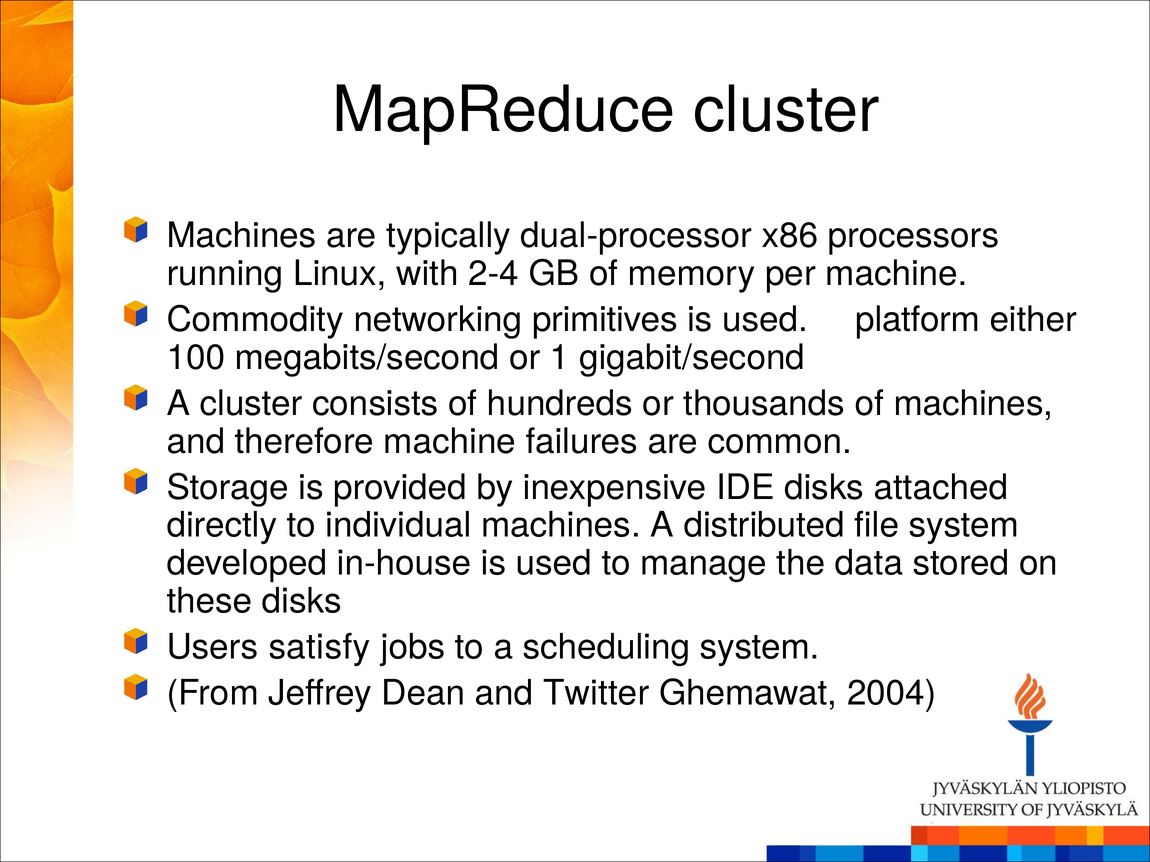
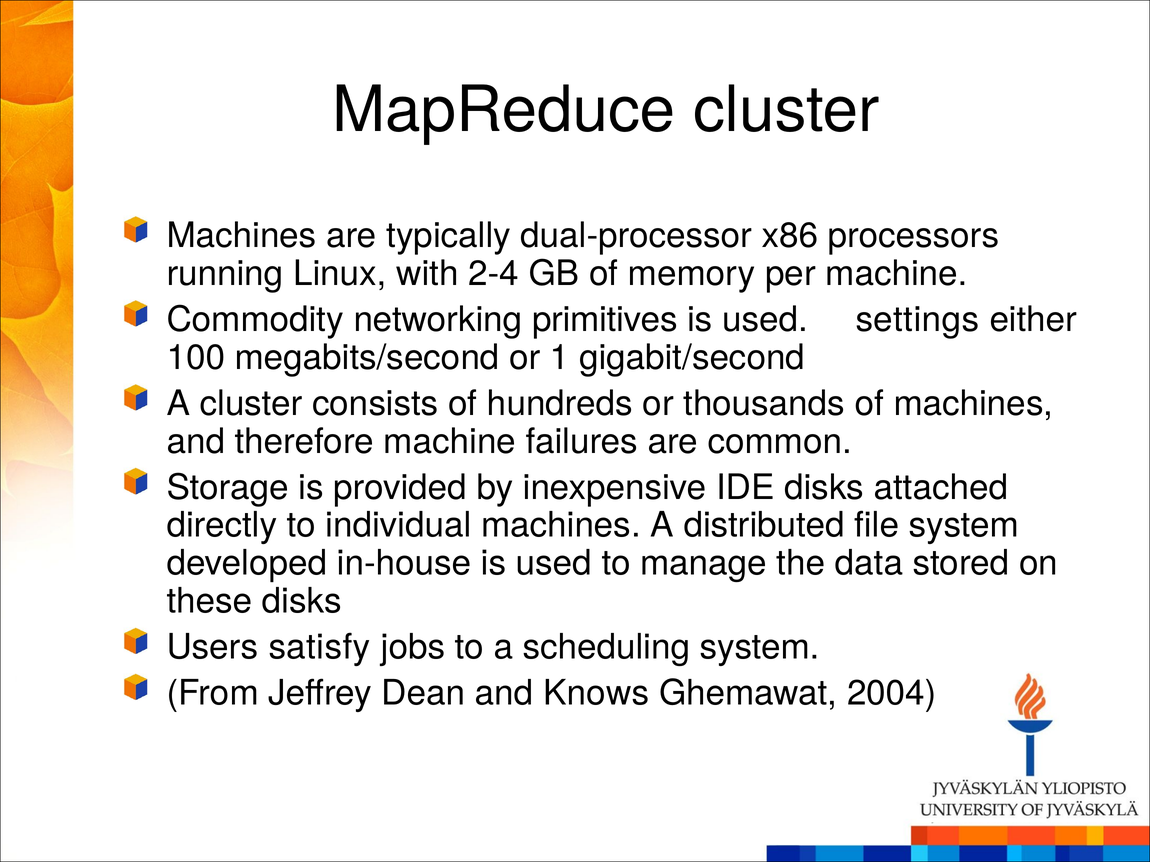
platform: platform -> settings
Twitter: Twitter -> Knows
